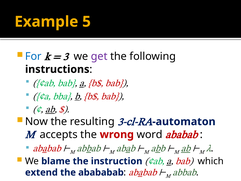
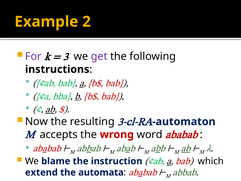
5: 5 -> 2
For colour: blue -> purple
abababab: abababab -> automata
